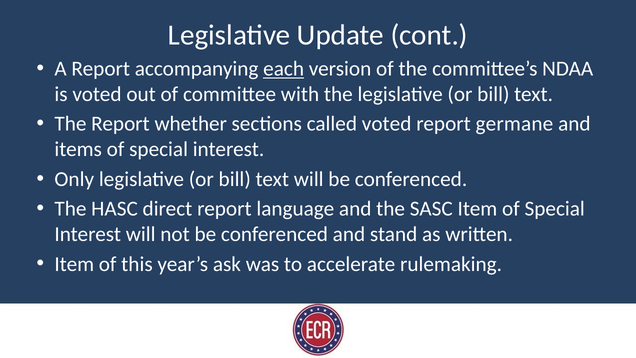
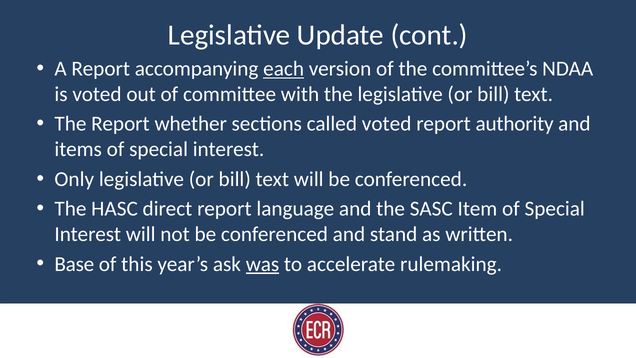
germane: germane -> authority
Item at (74, 264): Item -> Base
was underline: none -> present
